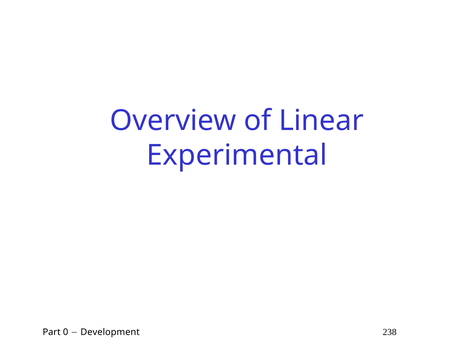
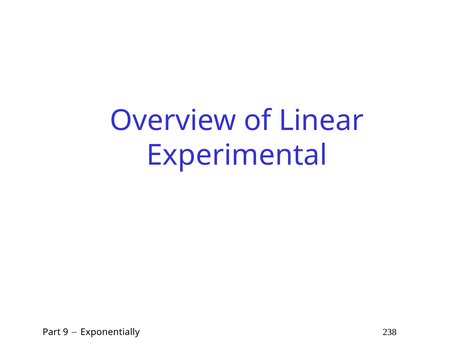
0: 0 -> 9
Development: Development -> Exponentially
